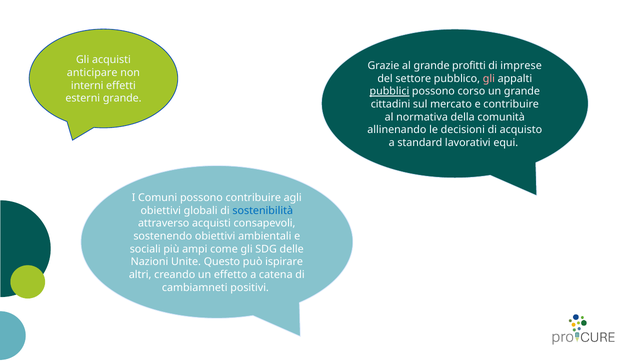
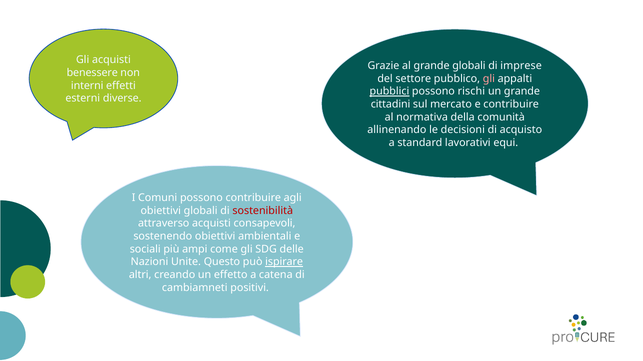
grande profitti: profitti -> globali
anticipare: anticipare -> benessere
corso: corso -> rischi
esterni grande: grande -> diverse
sostenibilità colour: blue -> red
ispirare underline: none -> present
